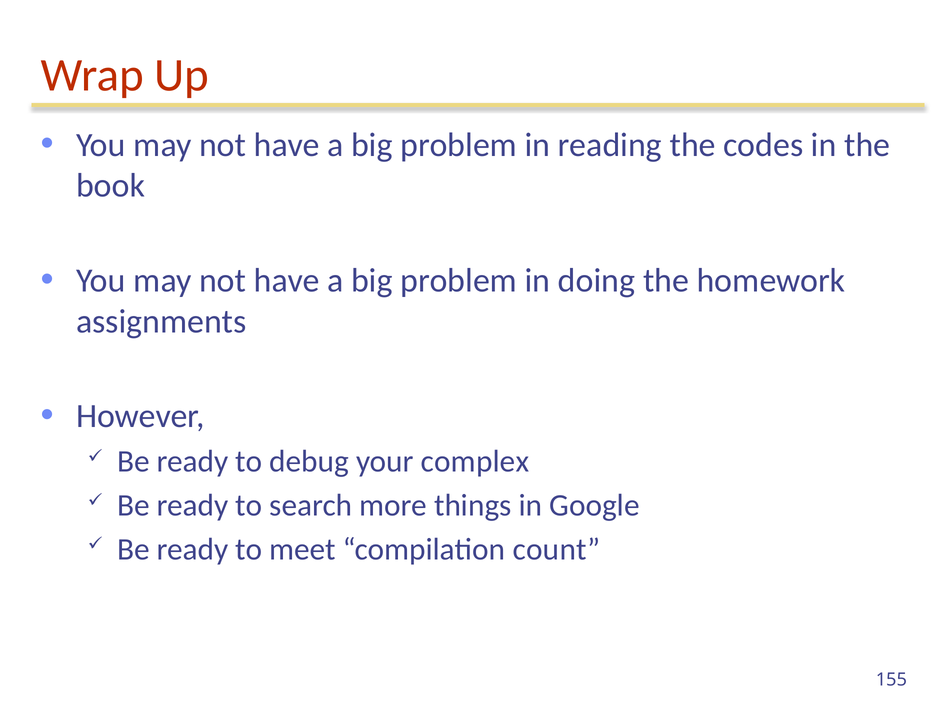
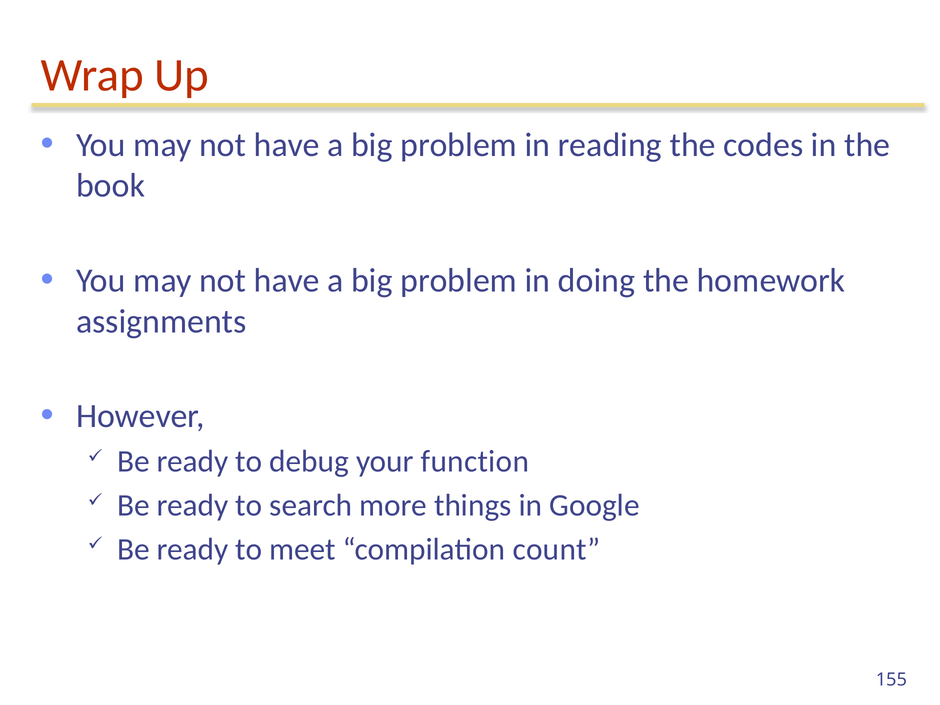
complex: complex -> function
